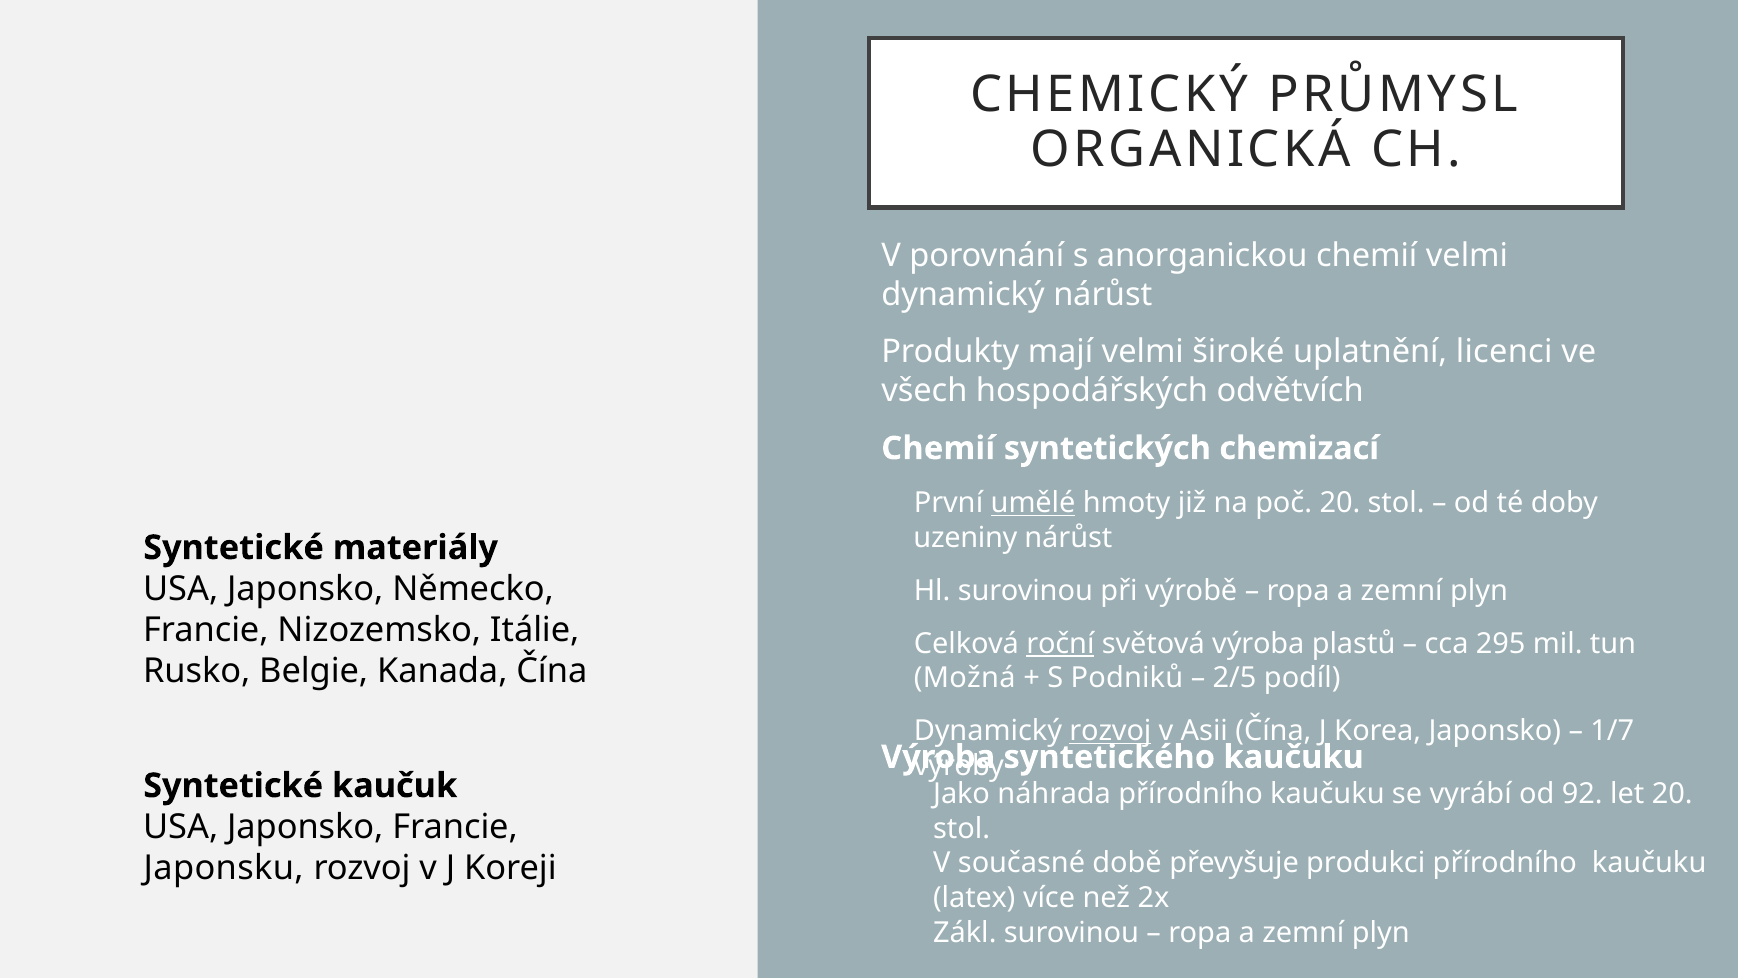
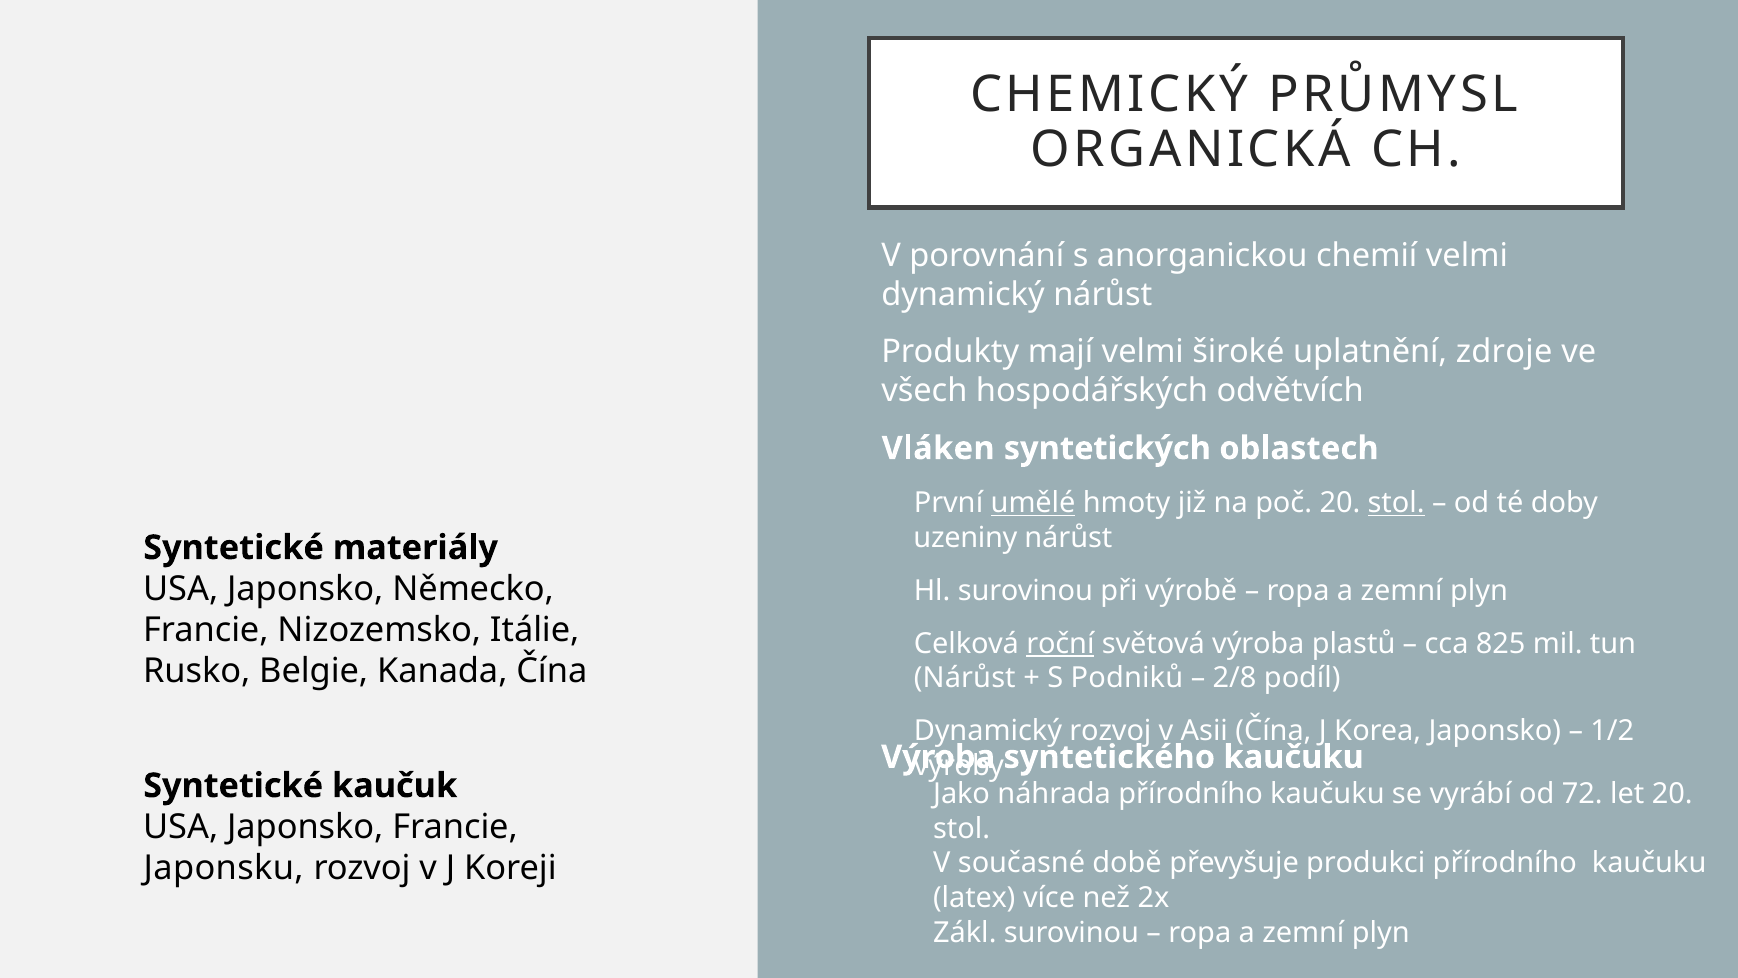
licenci: licenci -> zdroje
Chemií at (938, 448): Chemií -> Vláken
chemizací: chemizací -> oblastech
stol at (1396, 503) underline: none -> present
295: 295 -> 825
Možná at (965, 678): Možná -> Nárůst
2/5: 2/5 -> 2/8
rozvoj at (1110, 731) underline: present -> none
1/7: 1/7 -> 1/2
92: 92 -> 72
